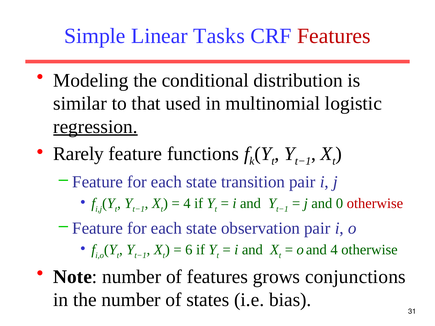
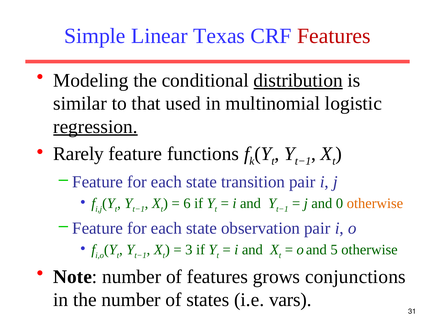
Tasks: Tasks -> Texas
distribution underline: none -> present
4 at (187, 204): 4 -> 6
otherwise at (375, 204) colour: red -> orange
6: 6 -> 3
and 4: 4 -> 5
bias: bias -> vars
